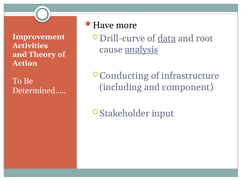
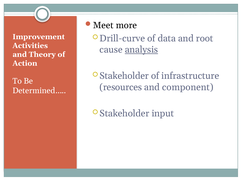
Have: Have -> Meet
data underline: present -> none
Conducting at (124, 76): Conducting -> Stakeholder
including: including -> resources
